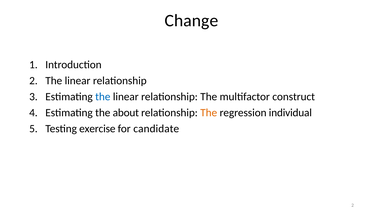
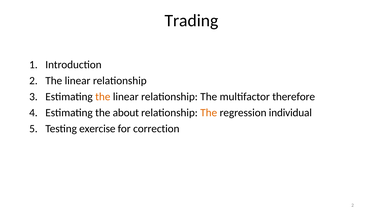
Change: Change -> Trading
the at (103, 97) colour: blue -> orange
construct: construct -> therefore
candidate: candidate -> correction
